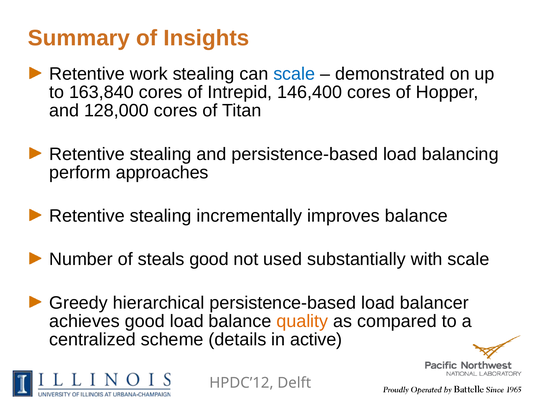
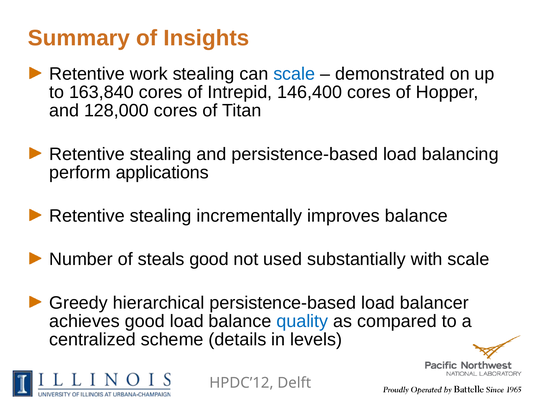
approaches: approaches -> applications
quality colour: orange -> blue
active: active -> levels
